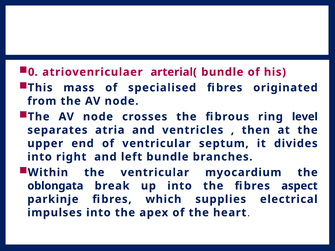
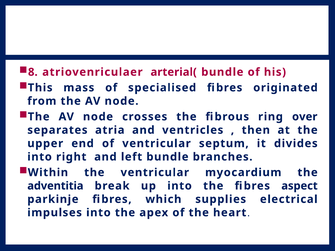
0: 0 -> 8
level: level -> over
oblongata: oblongata -> adventitia
